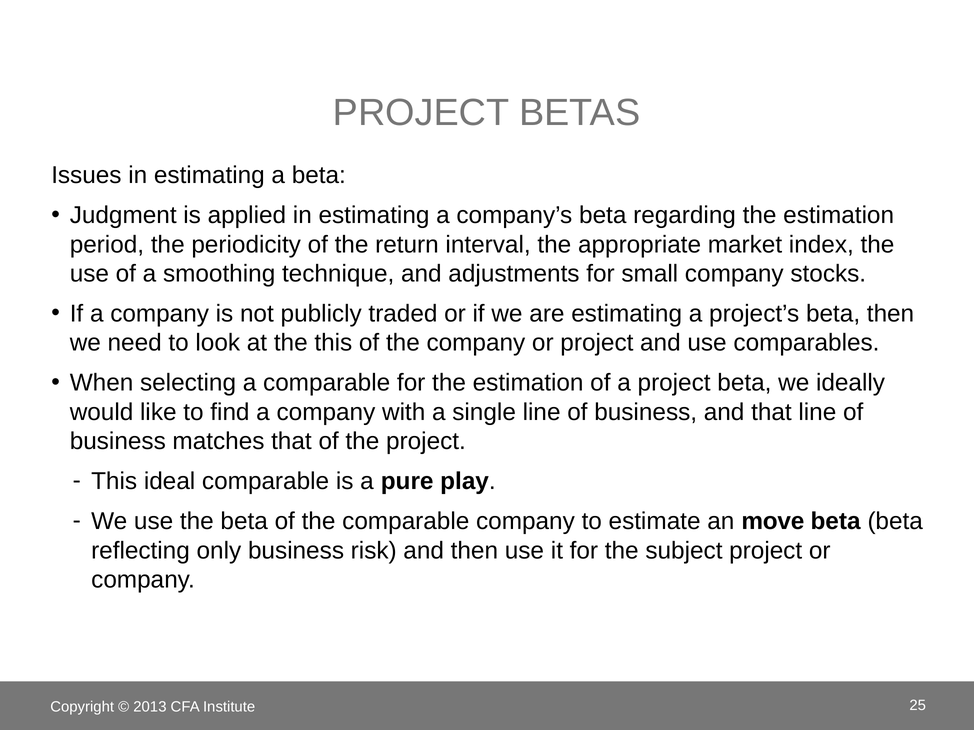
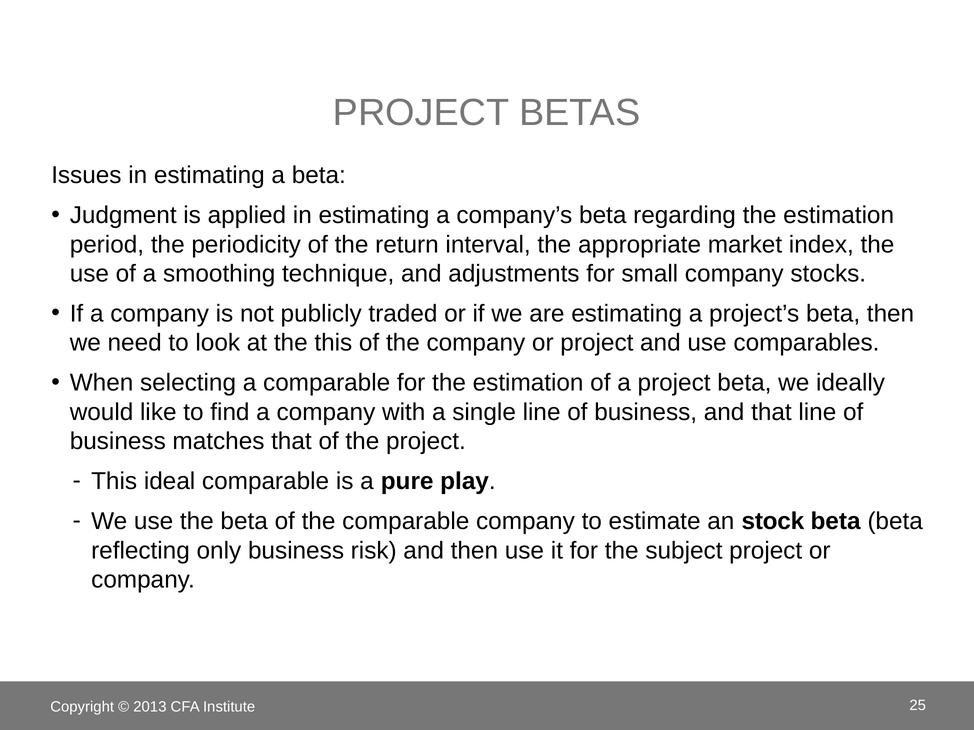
move: move -> stock
